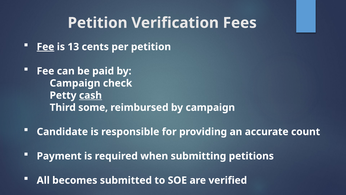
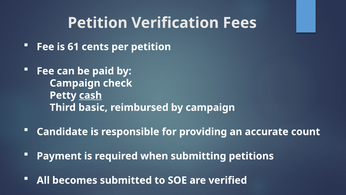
Fee at (45, 47) underline: present -> none
13: 13 -> 61
some: some -> basic
